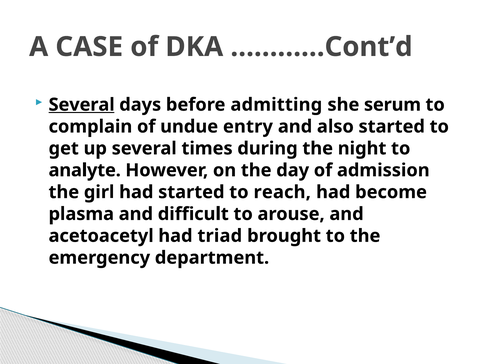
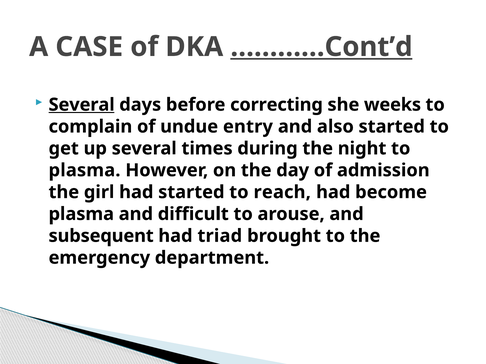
…………Cont’d underline: none -> present
admitting: admitting -> correcting
serum: serum -> weeks
analyte at (85, 171): analyte -> plasma
acetoacetyl: acetoacetyl -> subsequent
